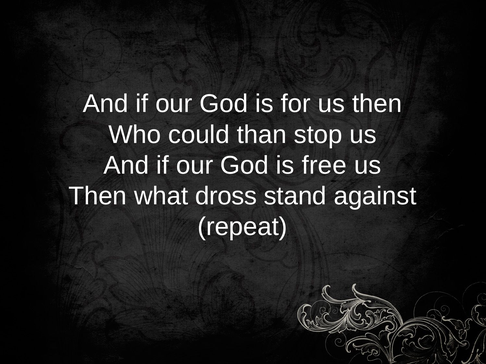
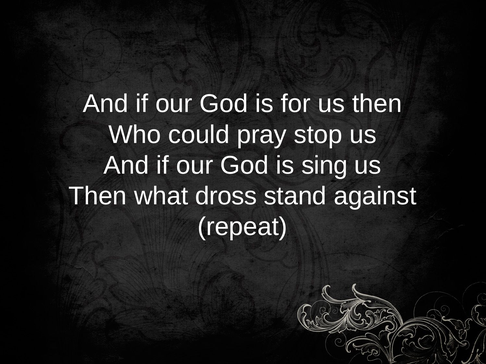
than: than -> pray
free: free -> sing
